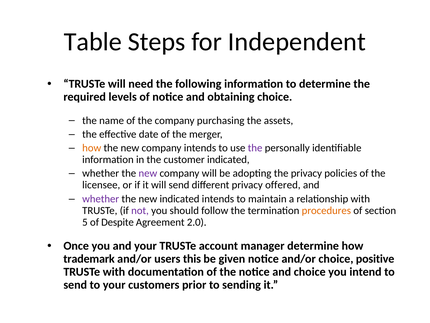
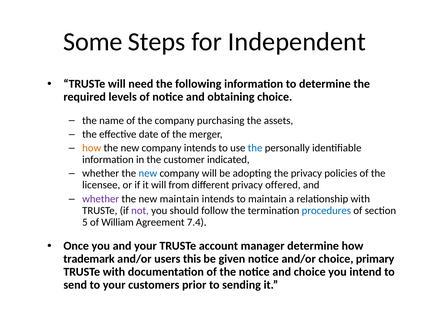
Table: Table -> Some
the at (255, 148) colour: purple -> blue
new at (148, 173) colour: purple -> blue
will send: send -> from
new indicated: indicated -> maintain
procedures colour: orange -> blue
Despite: Despite -> William
2.0: 2.0 -> 7.4
positive: positive -> primary
